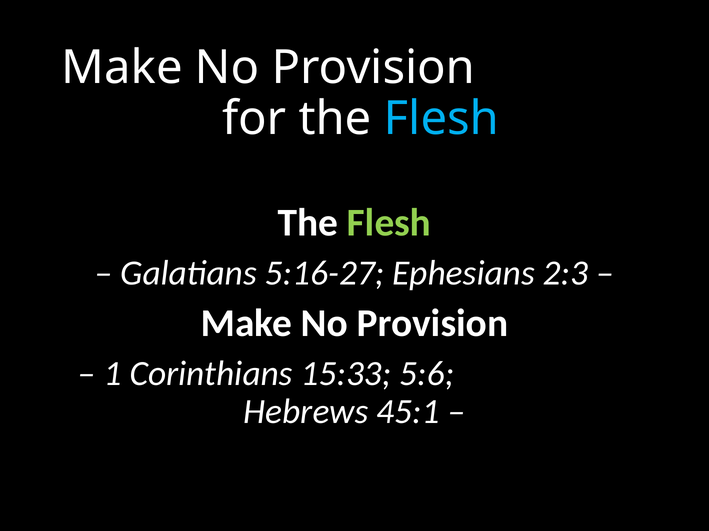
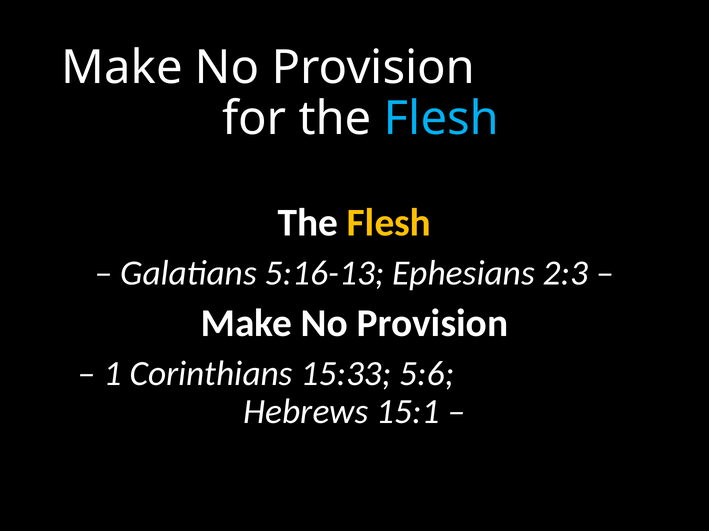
Flesh at (389, 223) colour: light green -> yellow
5:16-27: 5:16-27 -> 5:16-13
45:1: 45:1 -> 15:1
